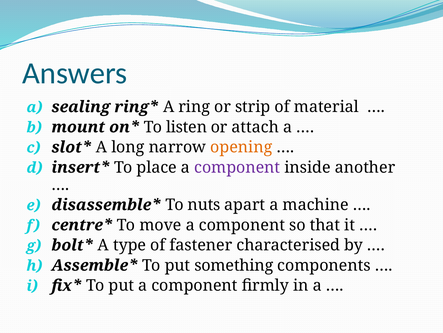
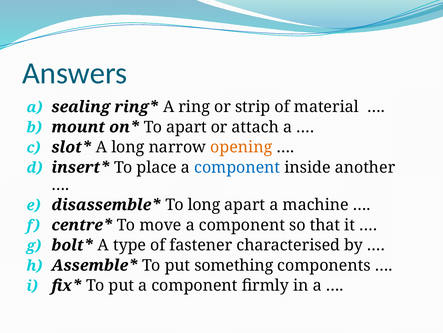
To listen: listen -> apart
component at (237, 167) colour: purple -> blue
To nuts: nuts -> long
